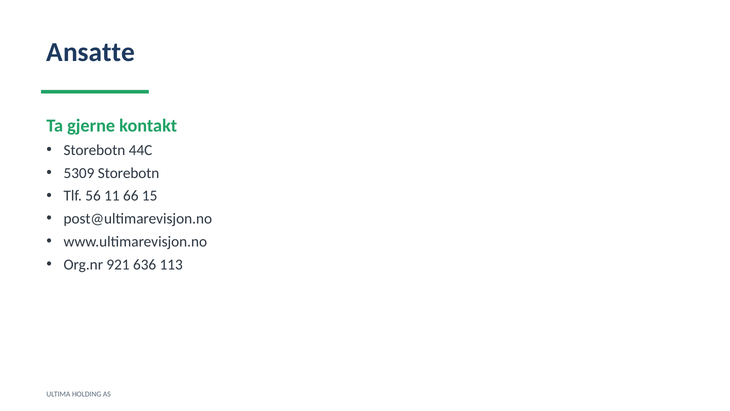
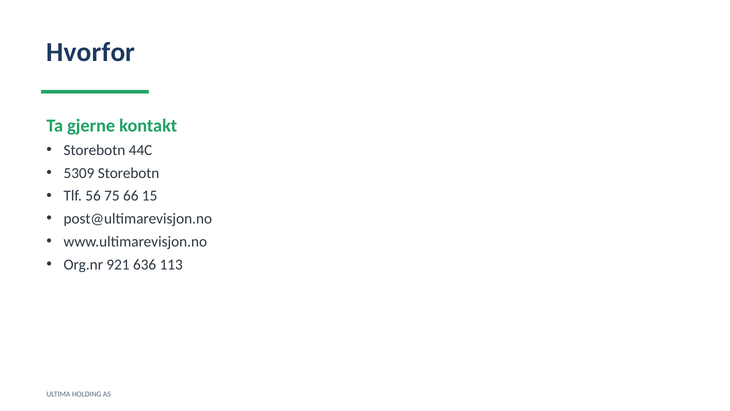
Ansatte: Ansatte -> Hvorfor
11: 11 -> 75
